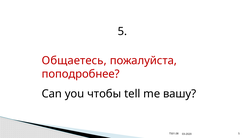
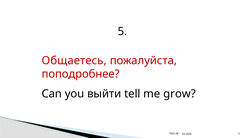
чтобы: чтобы -> выйти
вашу: вашу -> grow
